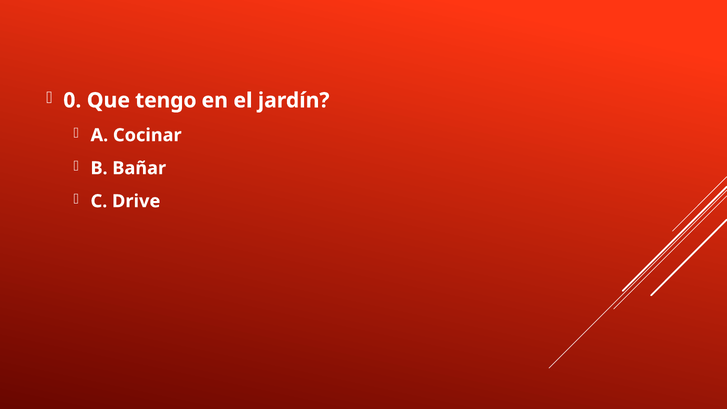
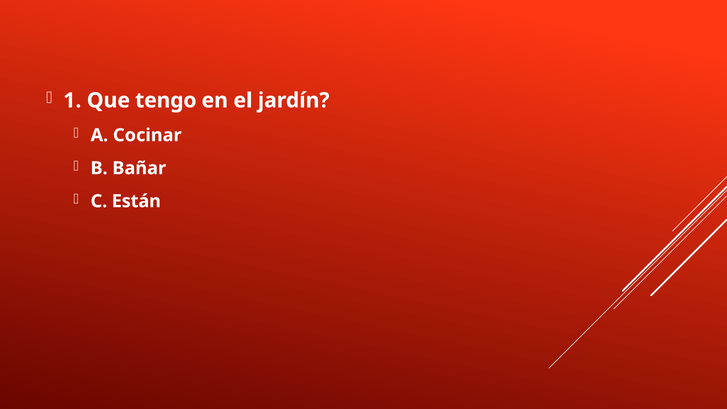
0: 0 -> 1
Drive: Drive -> Están
